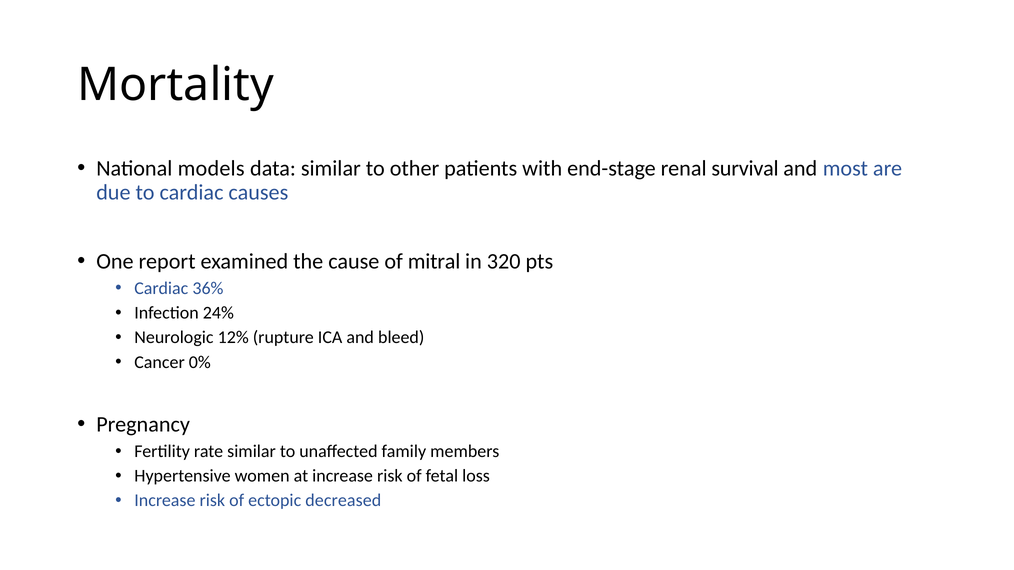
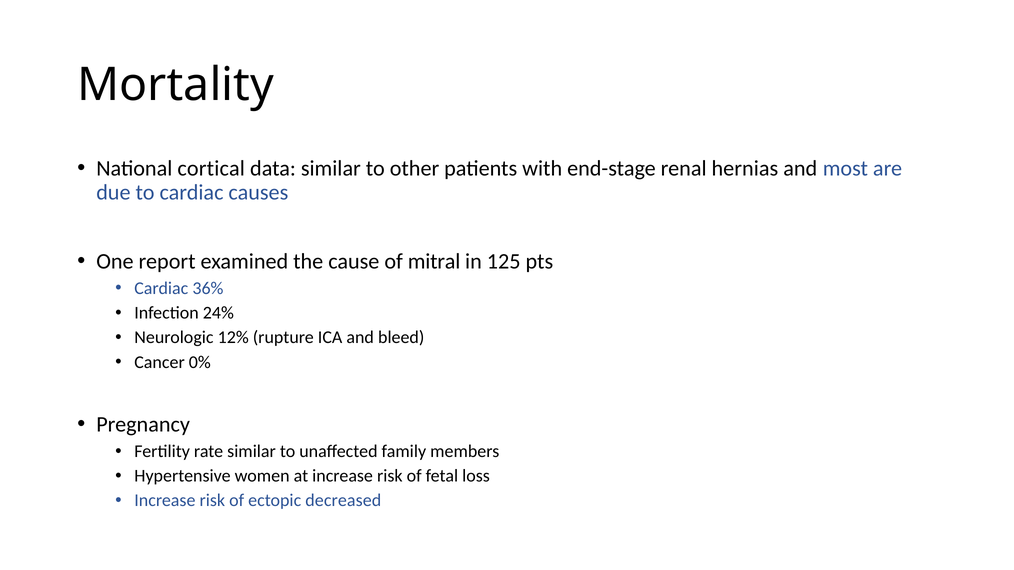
models: models -> cortical
survival: survival -> hernias
320: 320 -> 125
